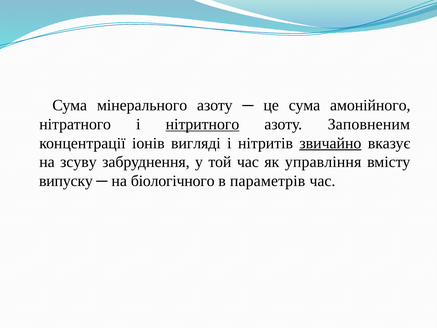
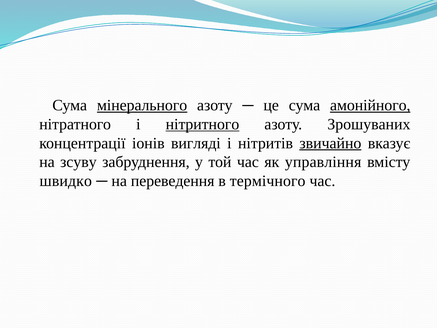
мінерального underline: none -> present
амонійного underline: none -> present
Заповненим: Заповненим -> Зрошуваних
випуску: випуску -> швидко
біологічного: біологічного -> переведення
параметрів: параметрів -> термічного
